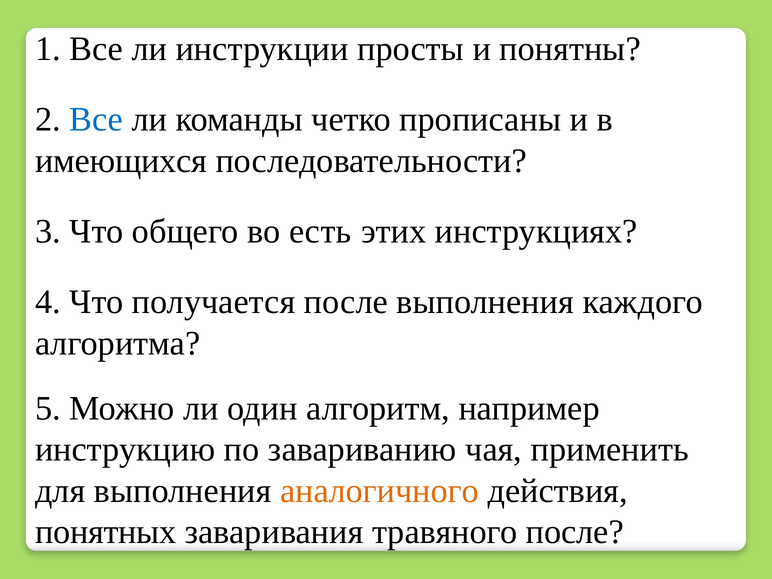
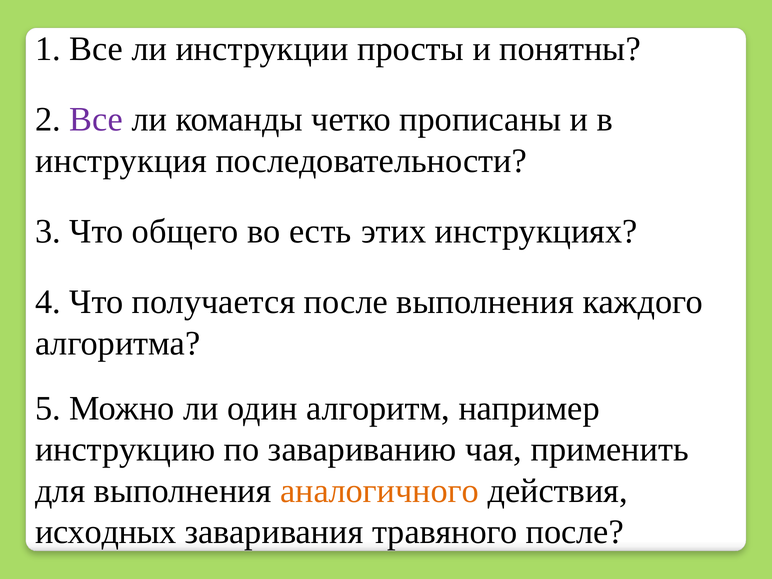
Все at (96, 120) colour: blue -> purple
имеющихся: имеющихся -> инструкция
понятных: понятных -> исходных
